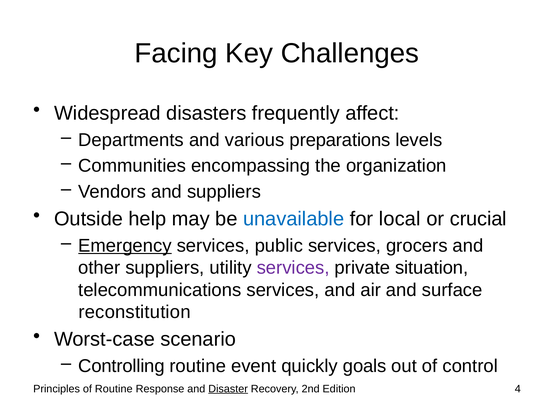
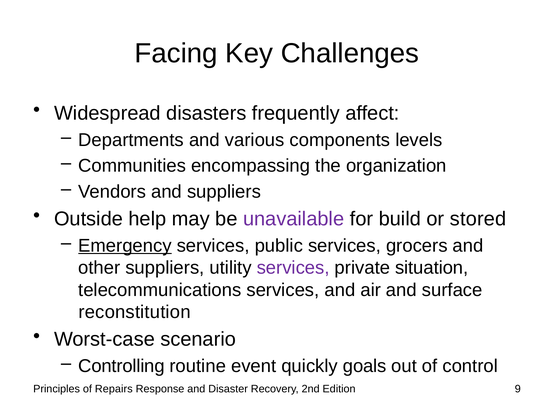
preparations: preparations -> components
unavailable colour: blue -> purple
local: local -> build
crucial: crucial -> stored
of Routine: Routine -> Repairs
Disaster underline: present -> none
4: 4 -> 9
